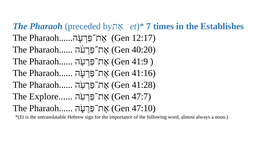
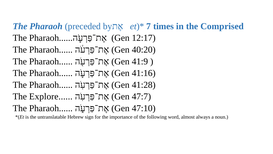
Establishes: Establishes -> Comprised
